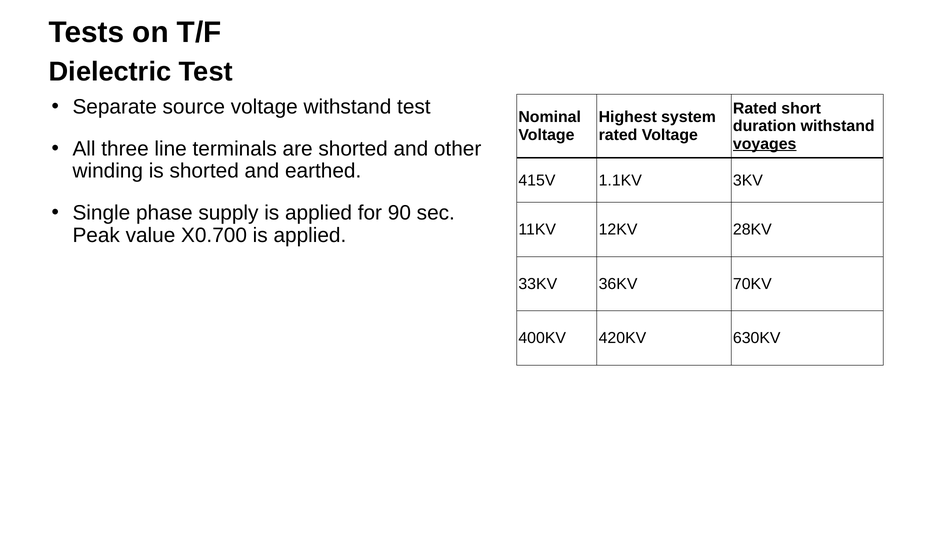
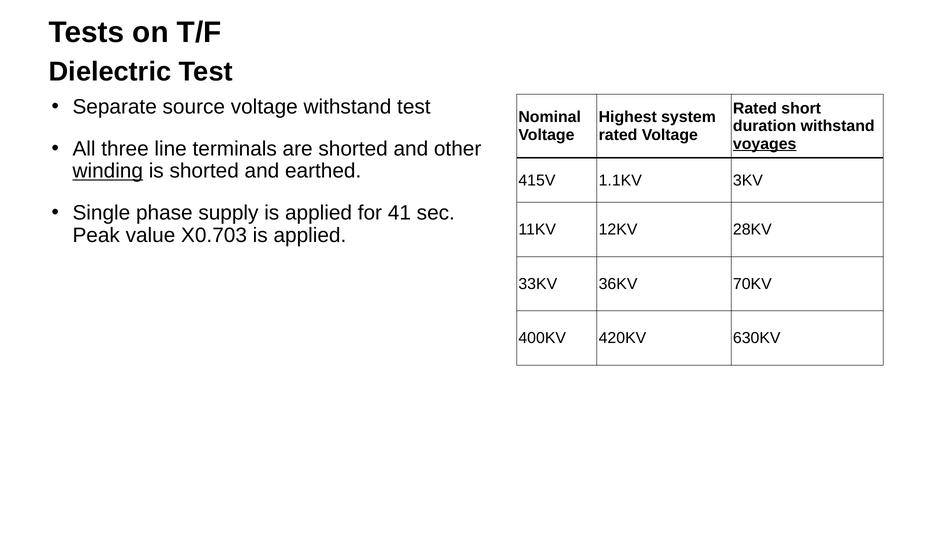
winding underline: none -> present
90: 90 -> 41
X0.700: X0.700 -> X0.703
